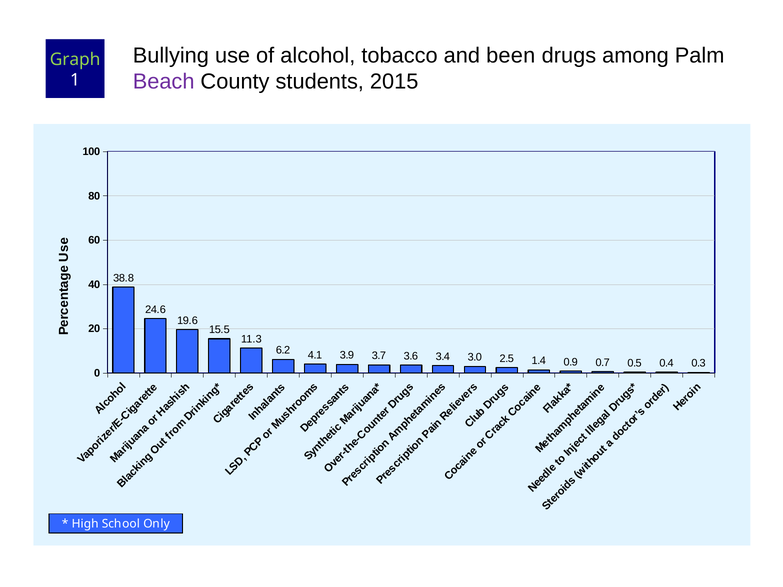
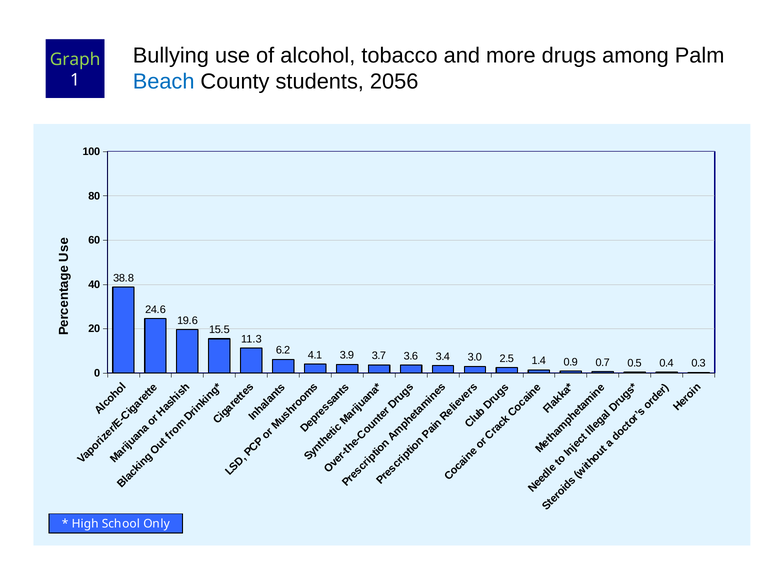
been: been -> more
Beach colour: purple -> blue
2015: 2015 -> 2056
